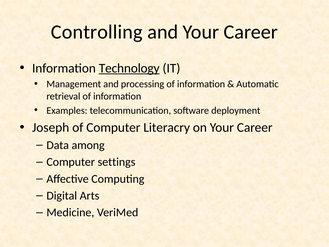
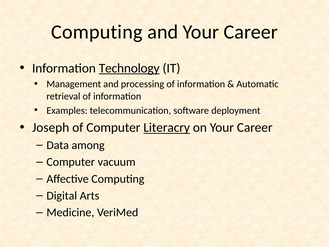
Controlling at (97, 32): Controlling -> Computing
Literacry underline: none -> present
settings: settings -> vacuum
